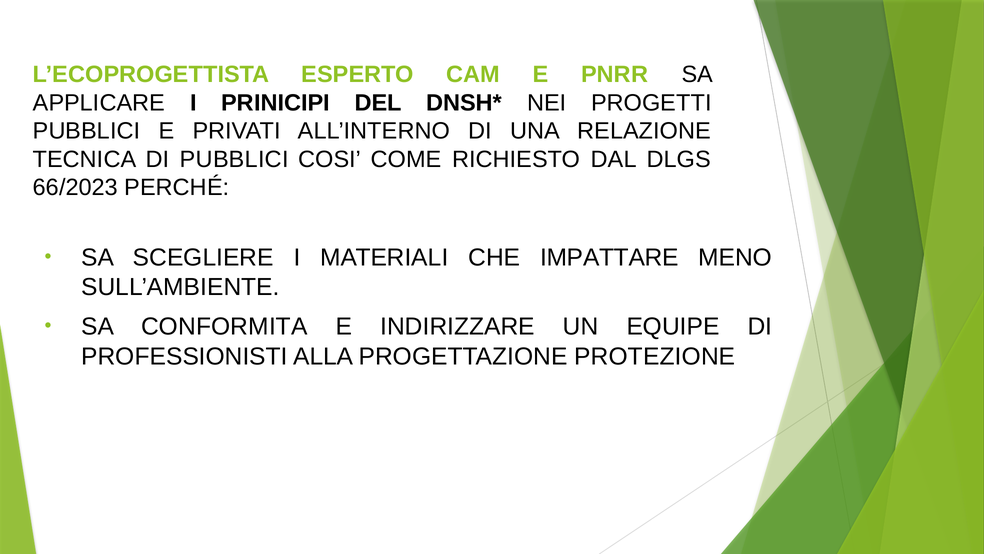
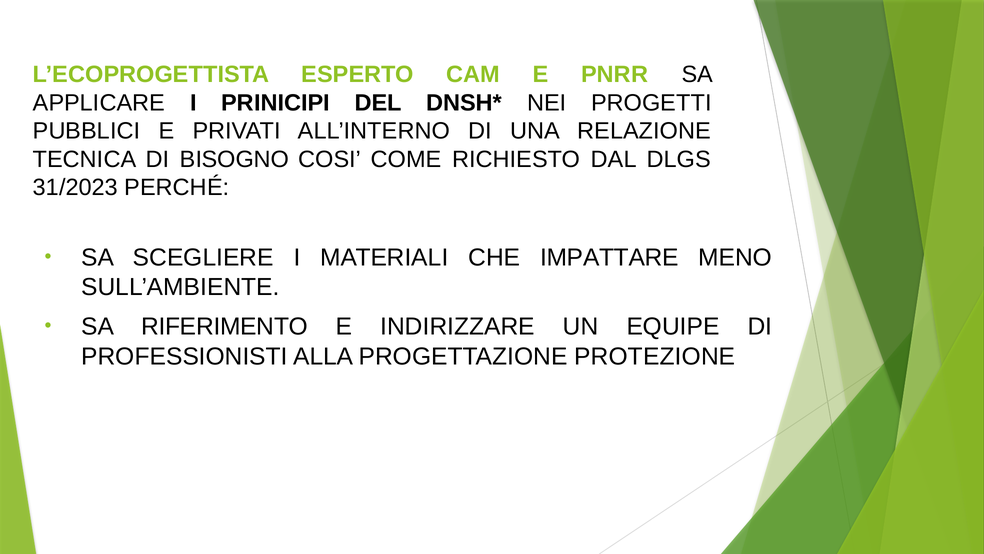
DI PUBBLICI: PUBBLICI -> BISOGNO
66/2023: 66/2023 -> 31/2023
CONFORMITA: CONFORMITA -> RIFERIMENTO
